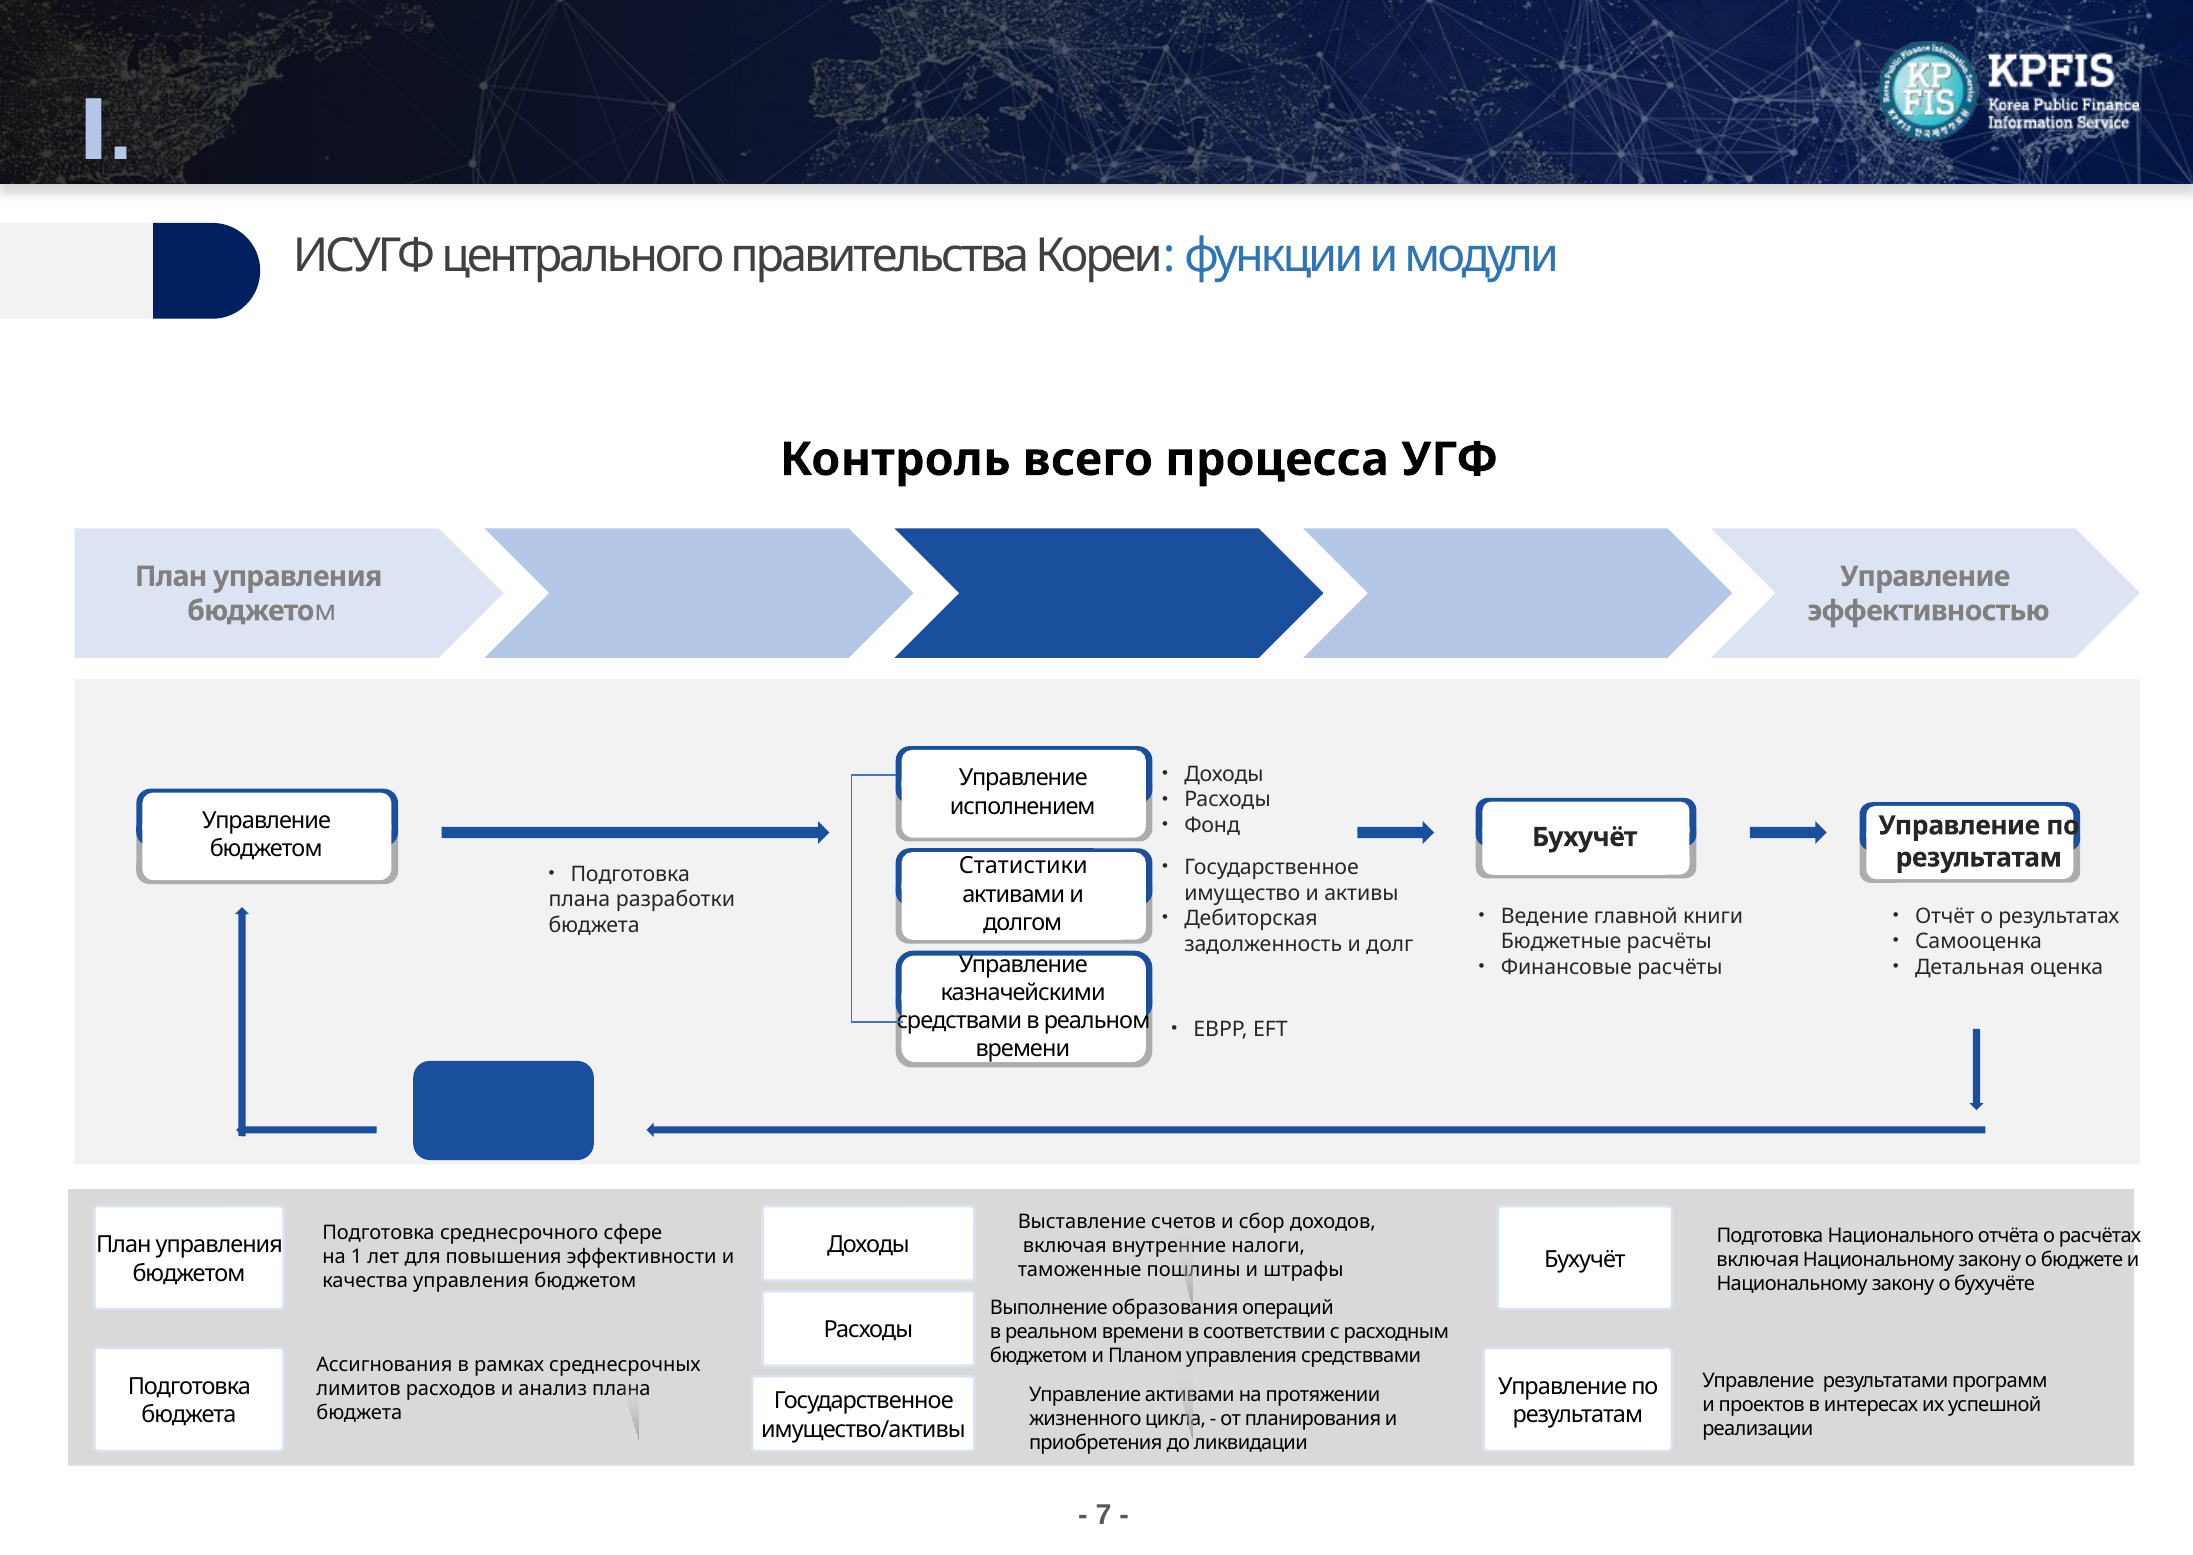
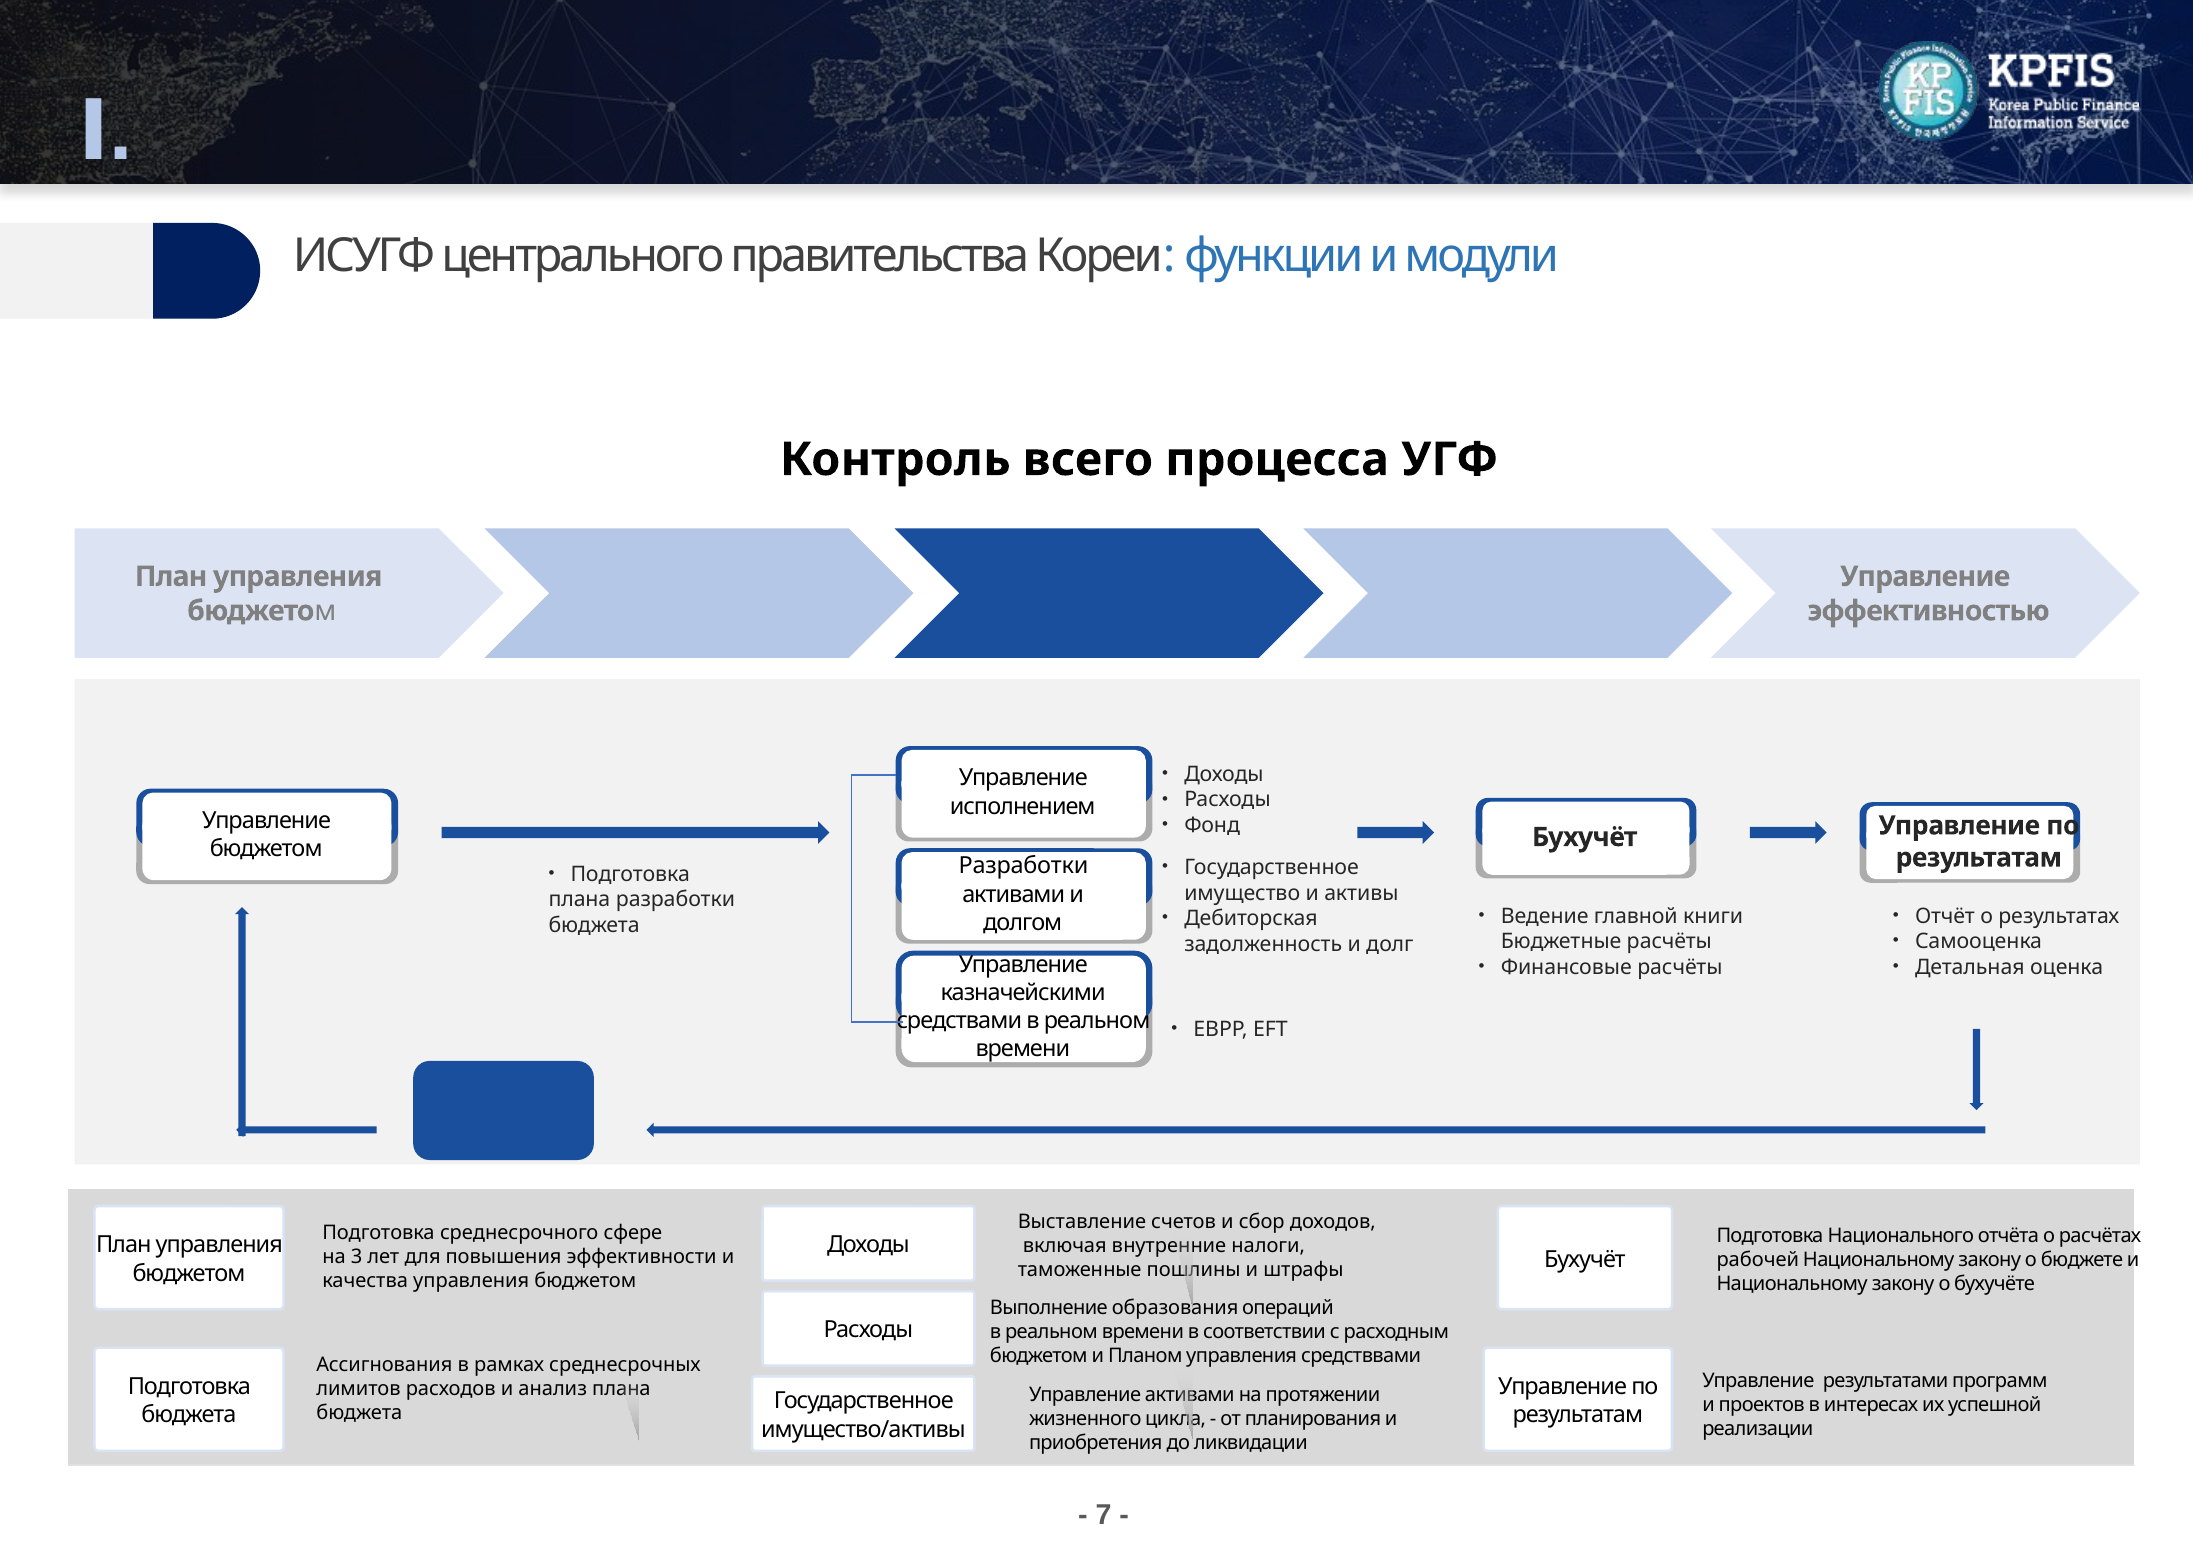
Статистики at (1023, 866): Статистики -> Разработки
1: 1 -> 3
включая at (1758, 1260): включая -> рабочей
